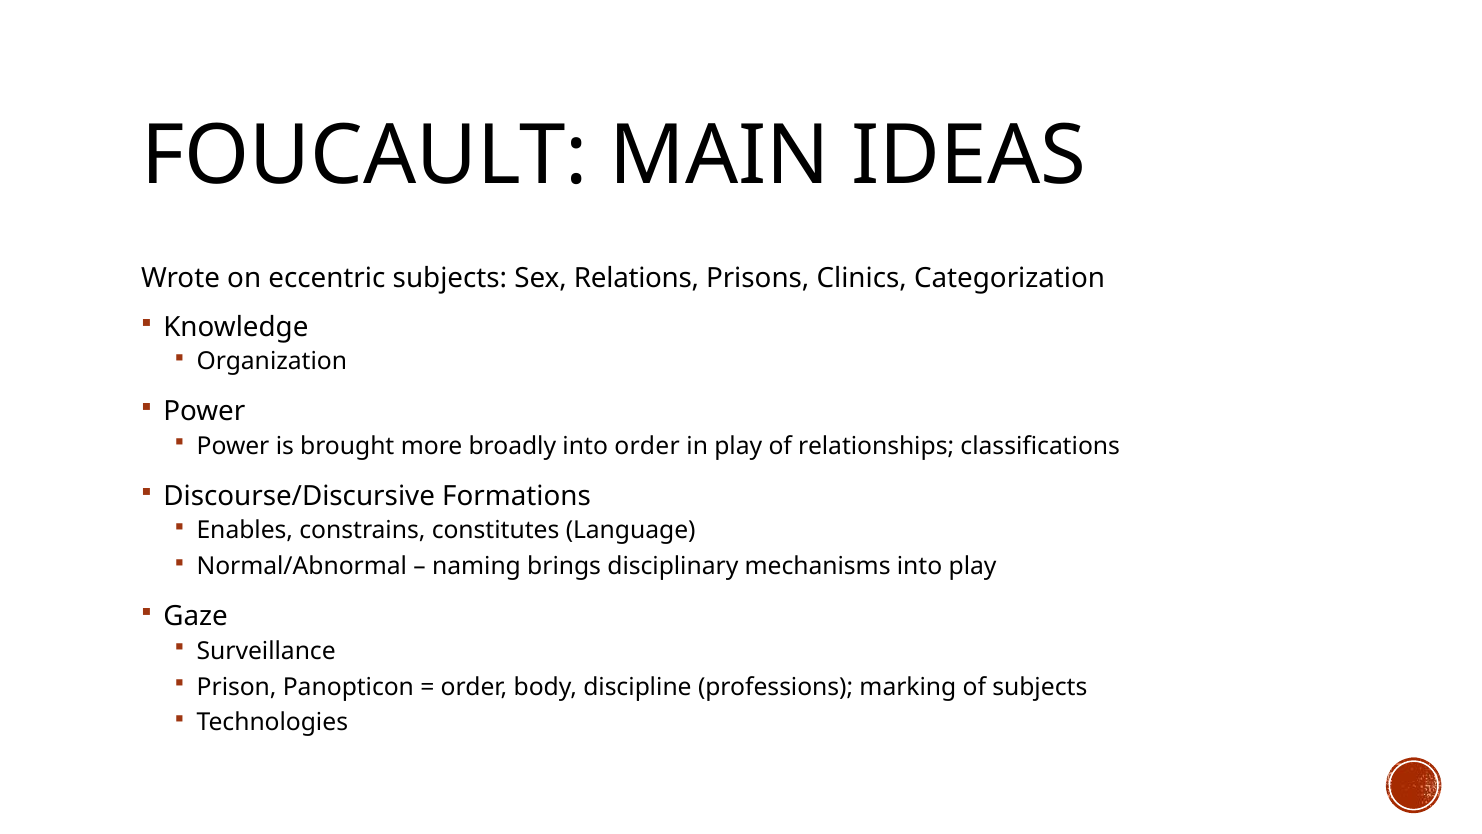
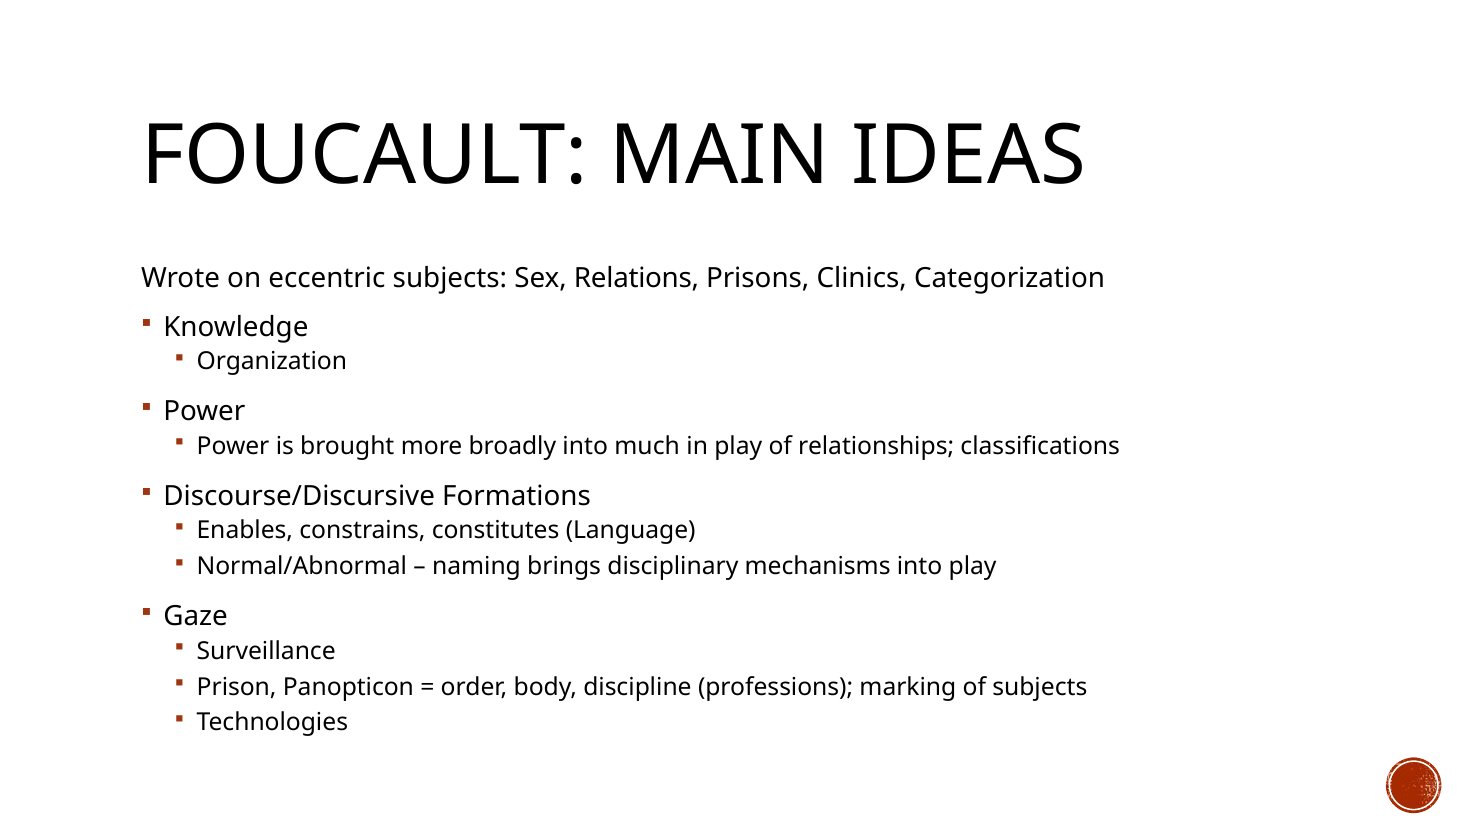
into order: order -> much
